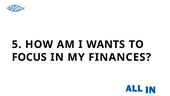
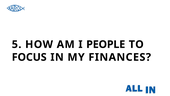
WANTS: WANTS -> PEOPLE
